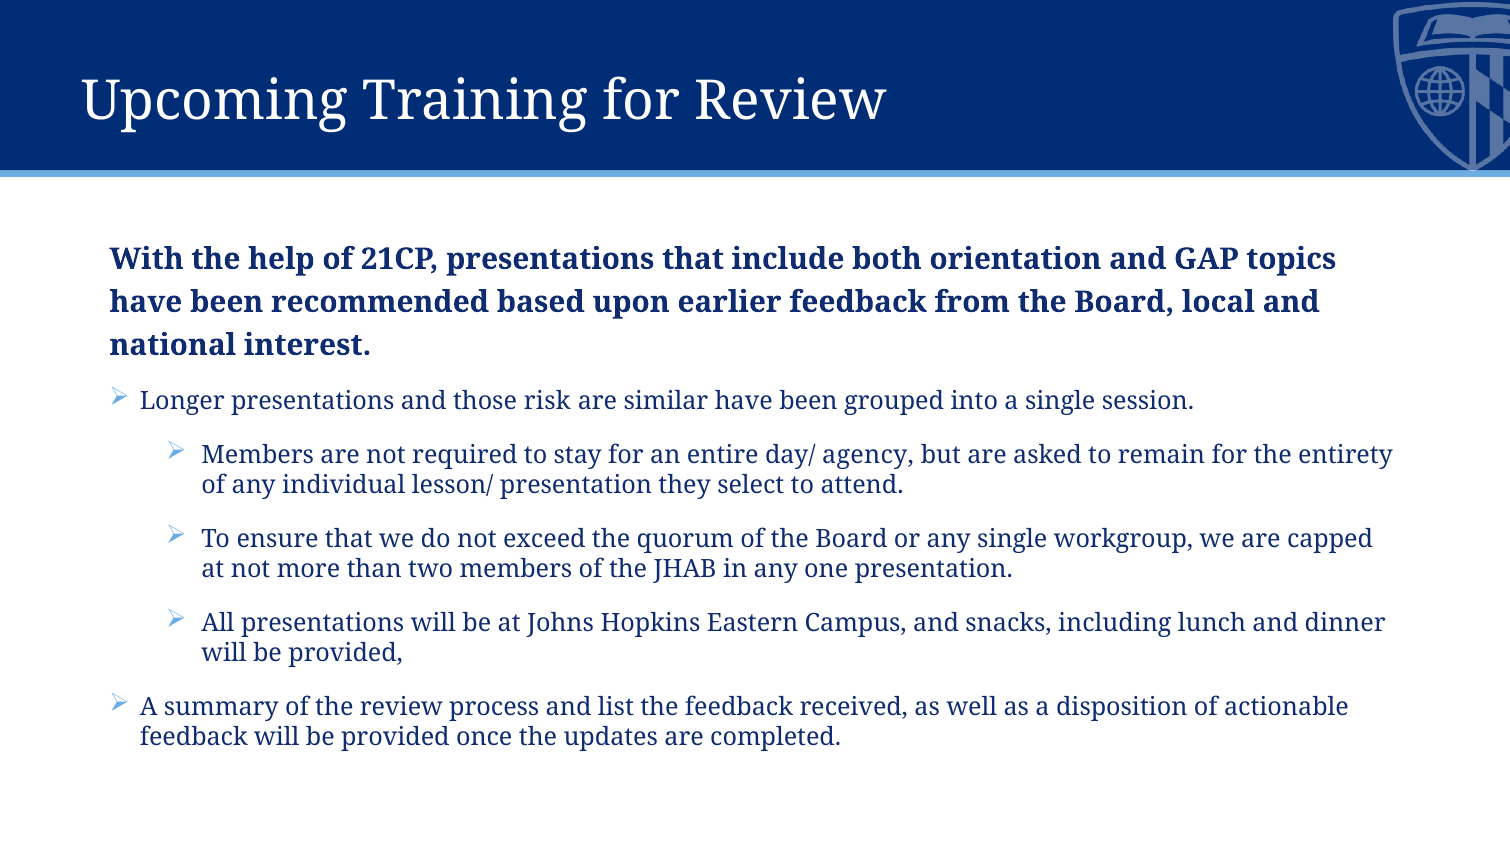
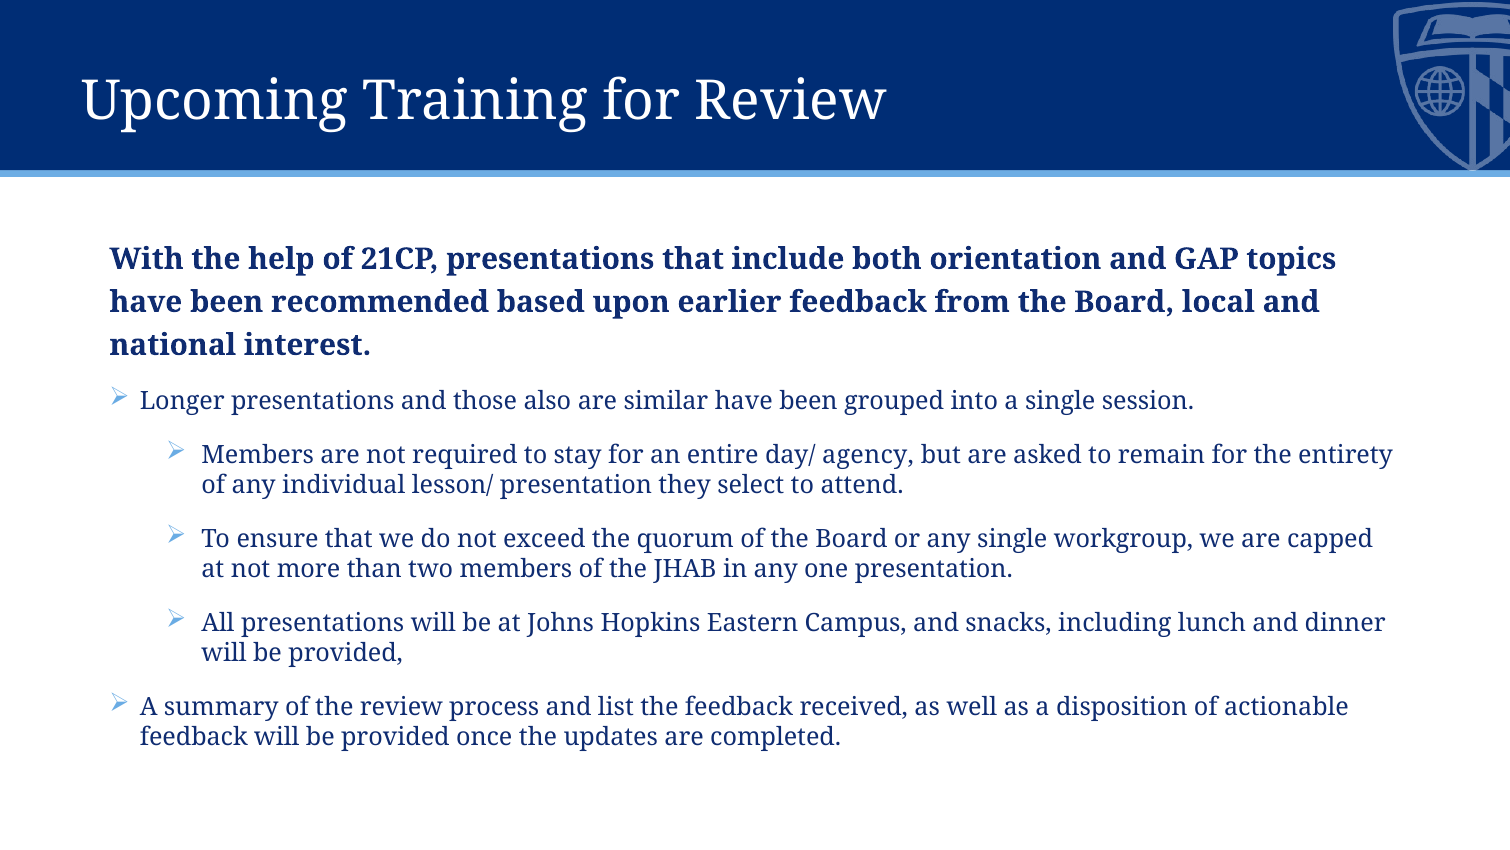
risk: risk -> also
